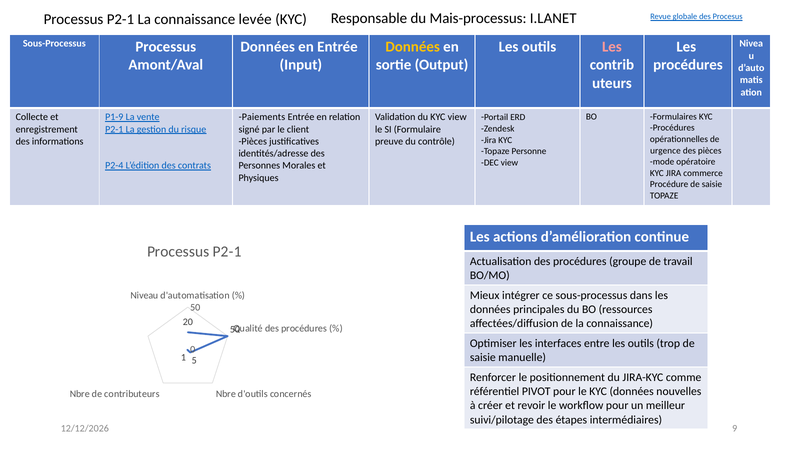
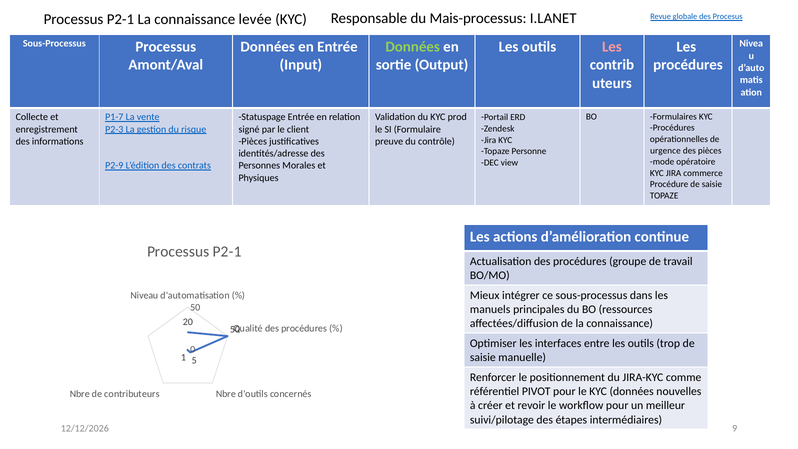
Données at (413, 47) colour: yellow -> light green
P1-9: P1-9 -> P1-7
Paiements: Paiements -> Statuspage
KYC view: view -> prod
P2-1 at (114, 129): P2-1 -> P2-3
P2-4: P2-4 -> P2-9
données at (490, 309): données -> manuels
